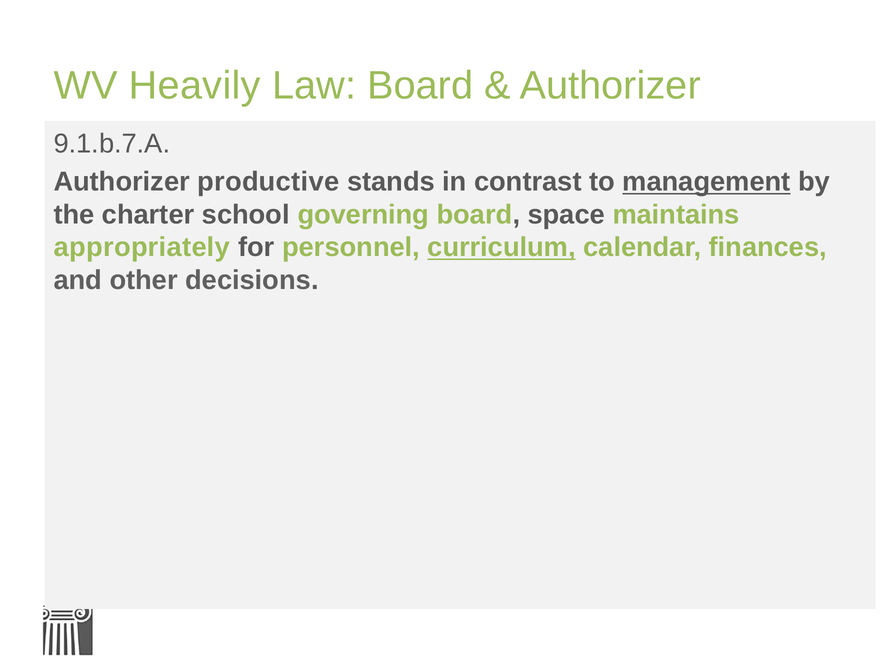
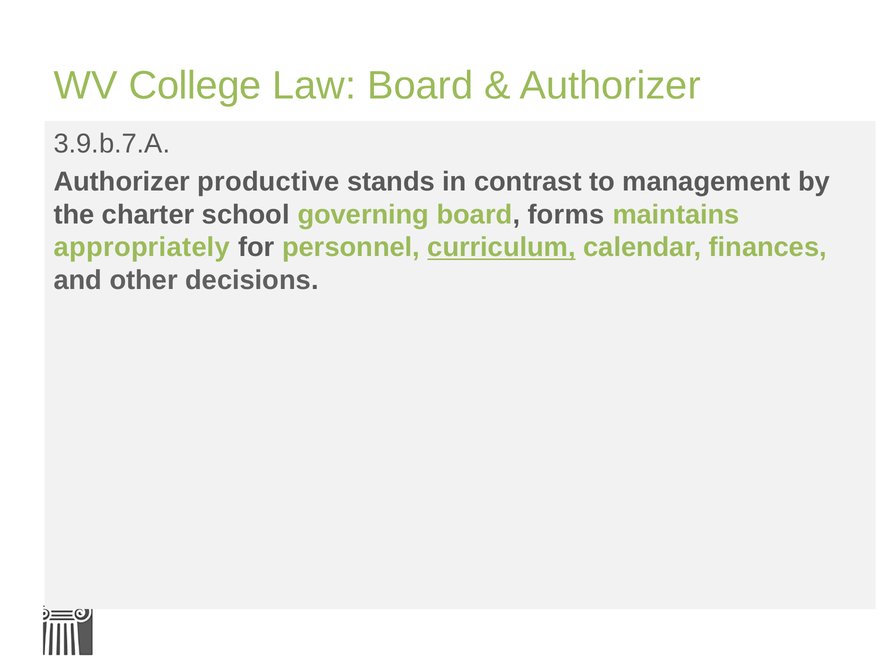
Heavily: Heavily -> College
9.1.b.7.A: 9.1.b.7.A -> 3.9.b.7.A
management underline: present -> none
space: space -> forms
